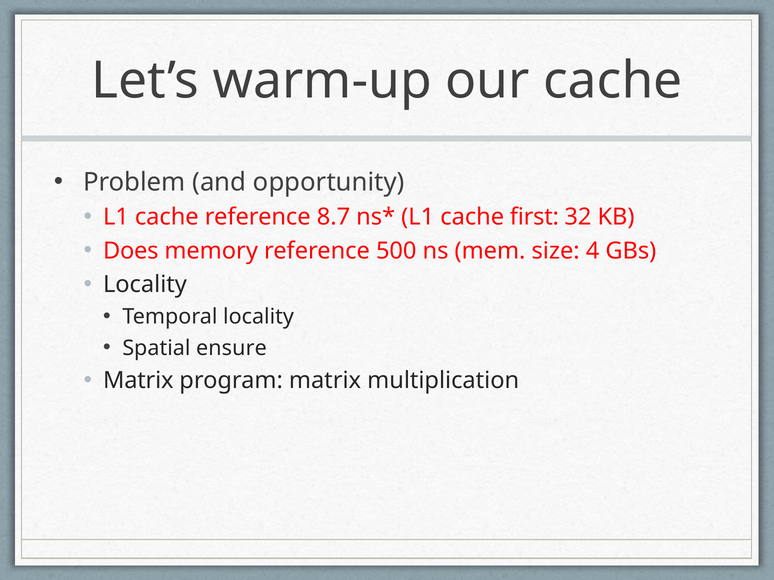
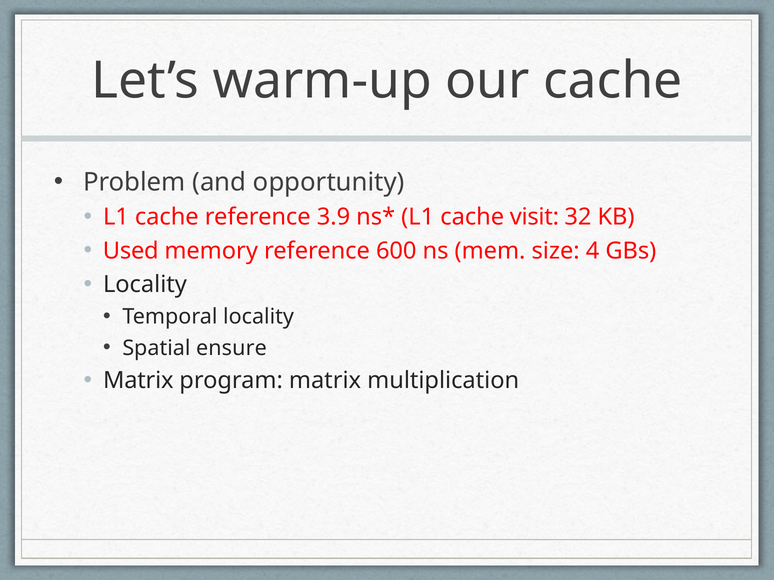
8.7: 8.7 -> 3.9
first: first -> visit
Does: Does -> Used
500: 500 -> 600
